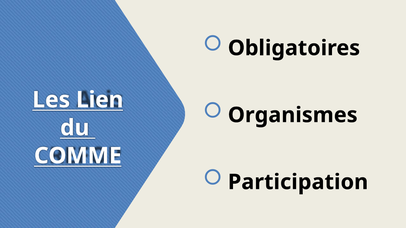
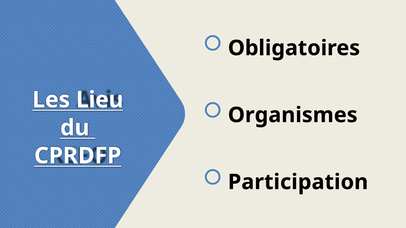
Lien: Lien -> Lieu
COMME: COMME -> CPRDFP
